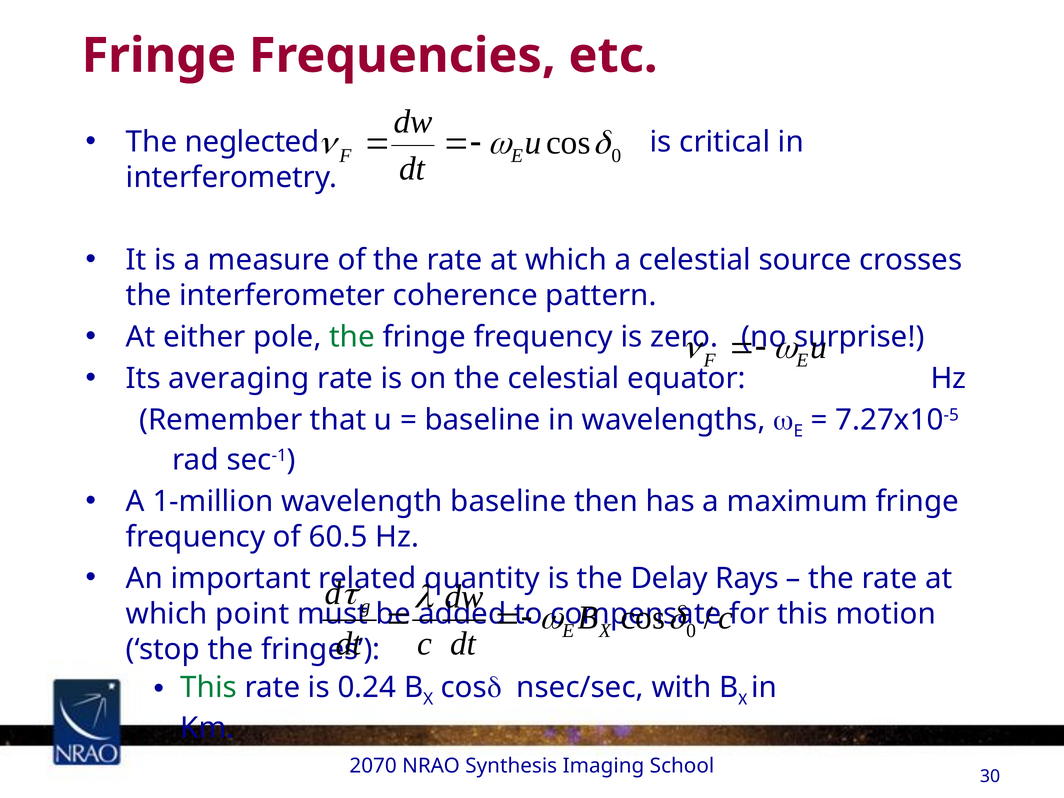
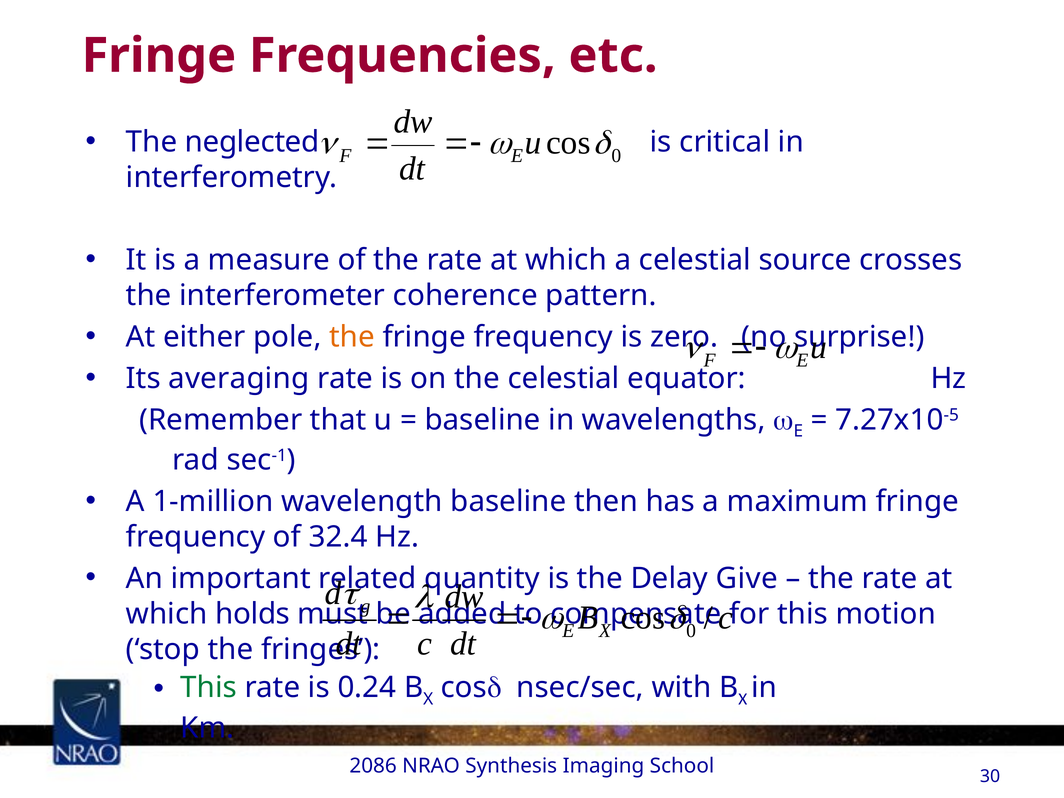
the at (352, 337) colour: green -> orange
60.5: 60.5 -> 32.4
Rays: Rays -> Give
point: point -> holds
2070: 2070 -> 2086
